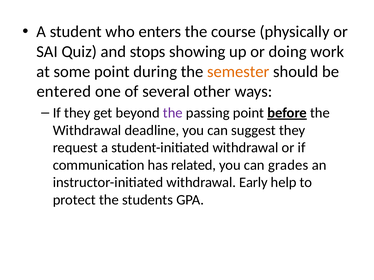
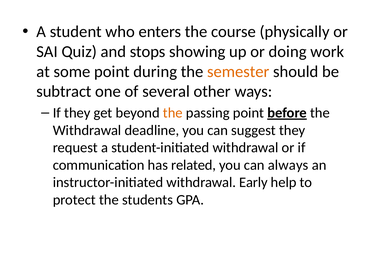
entered: entered -> subtract
the at (173, 113) colour: purple -> orange
grades: grades -> always
